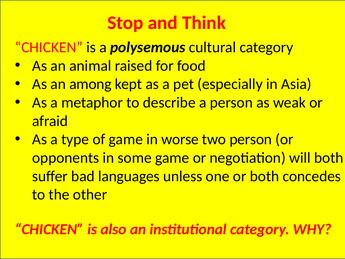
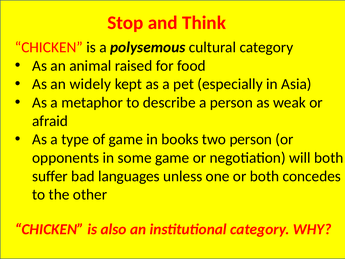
among: among -> widely
worse: worse -> books
